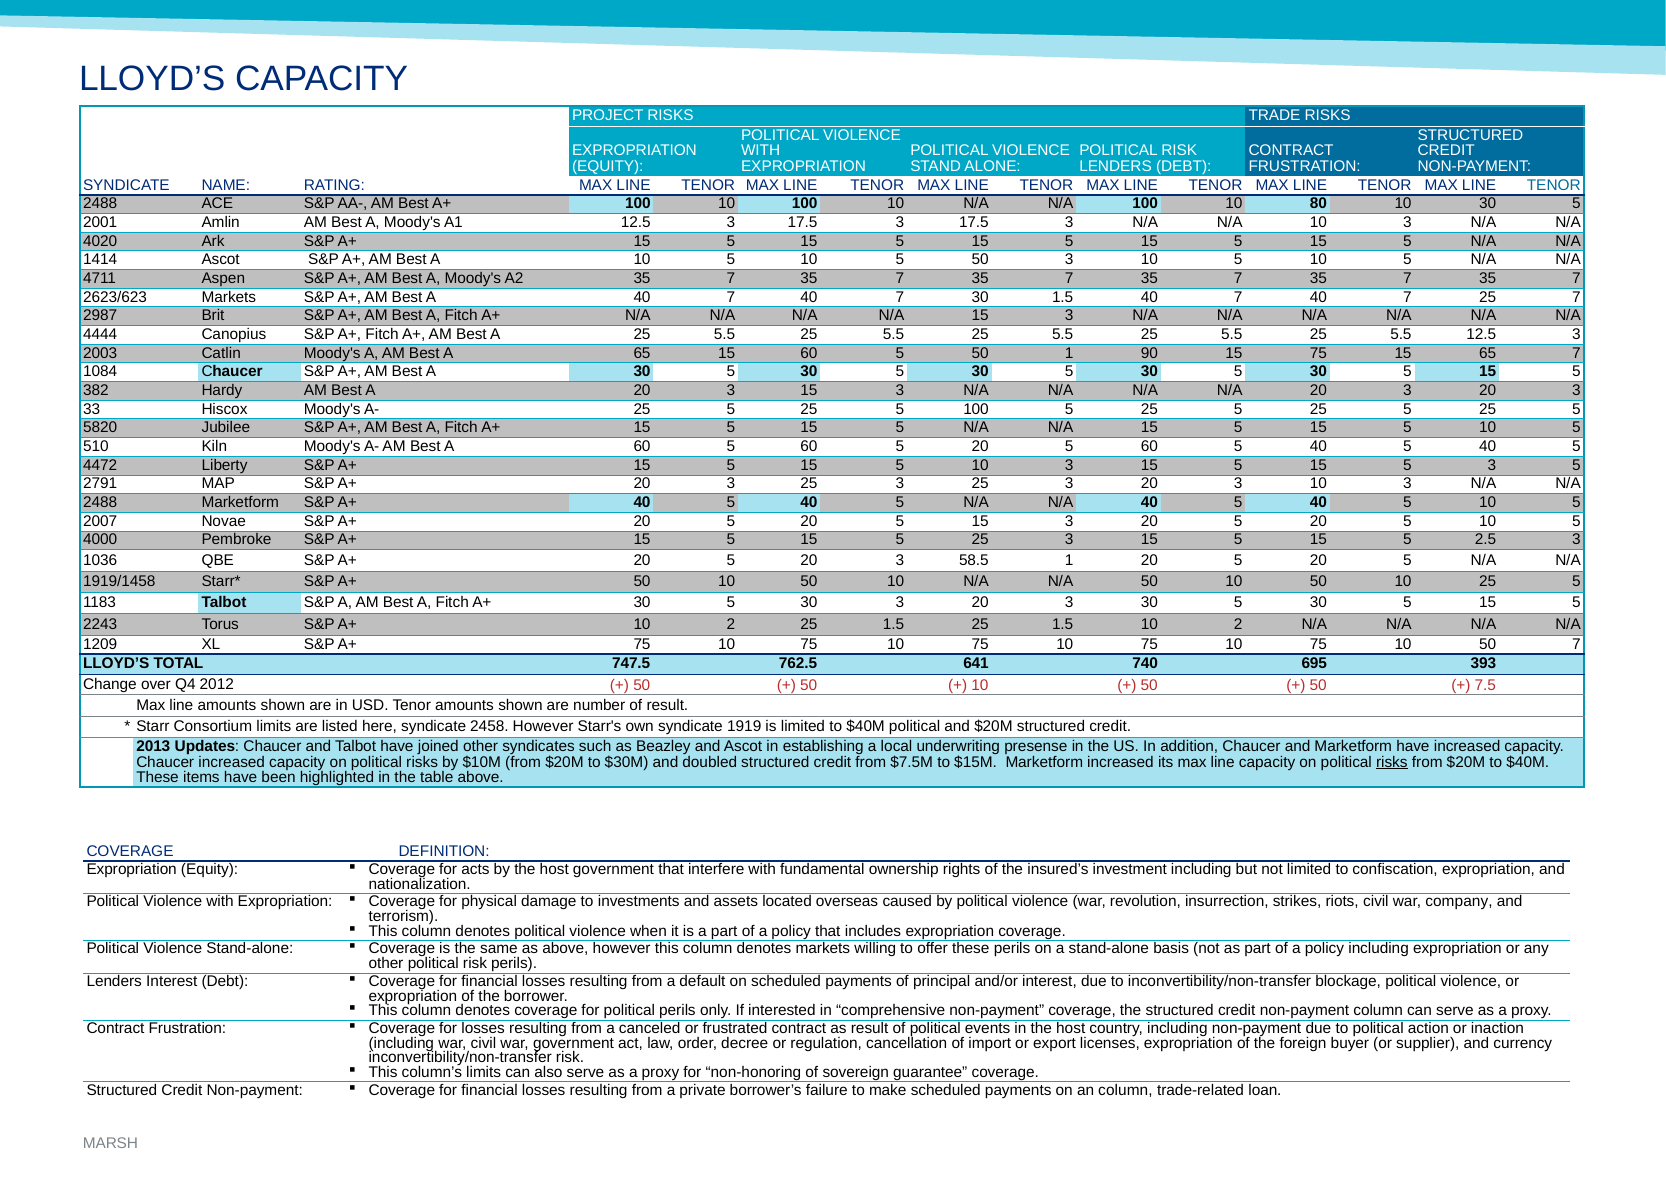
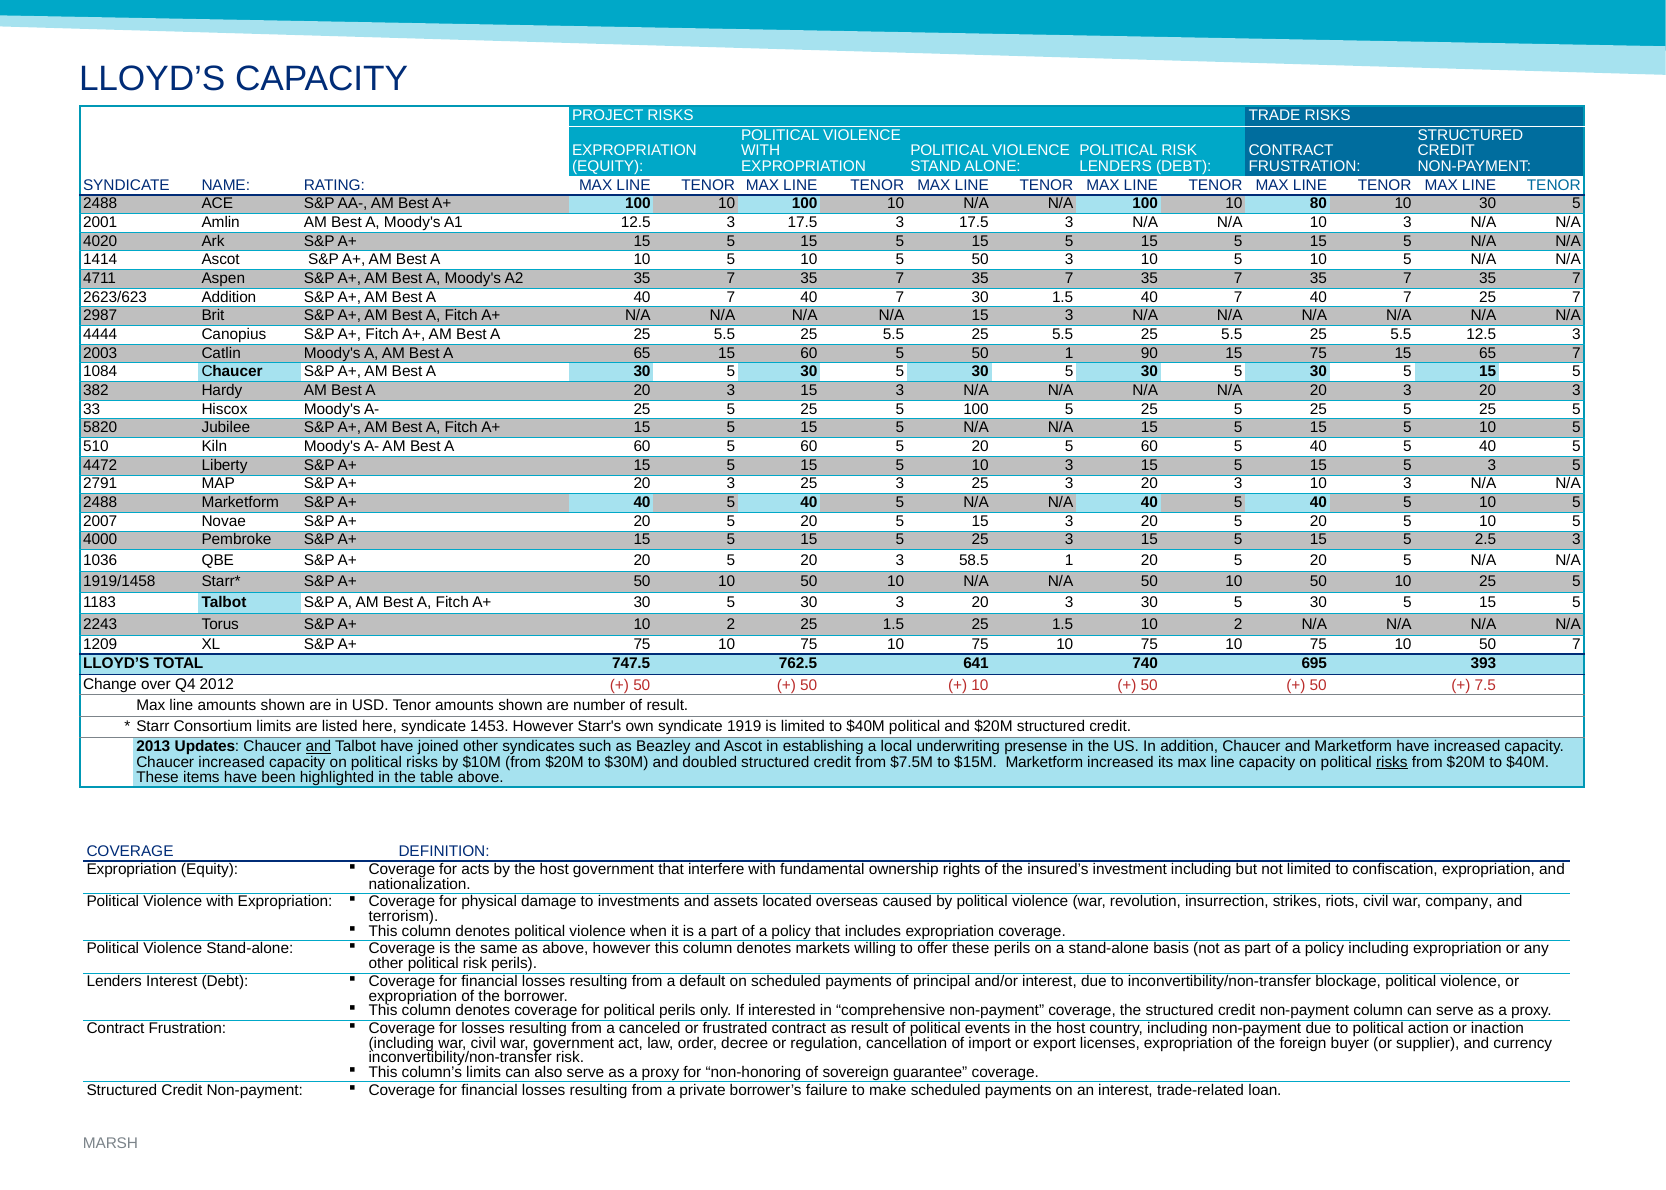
2623/623 Markets: Markets -> Addition
2458: 2458 -> 1453
and at (318, 746) underline: none -> present
an column: column -> interest
